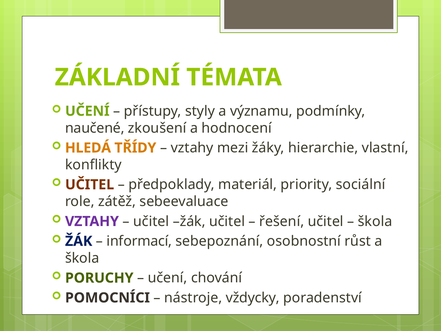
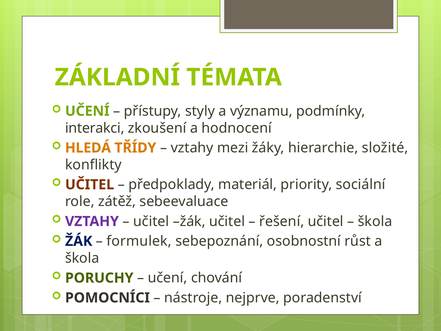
naučené: naučené -> interakci
vlastní: vlastní -> složité
informací: informací -> formulek
vždycky: vždycky -> nejprve
